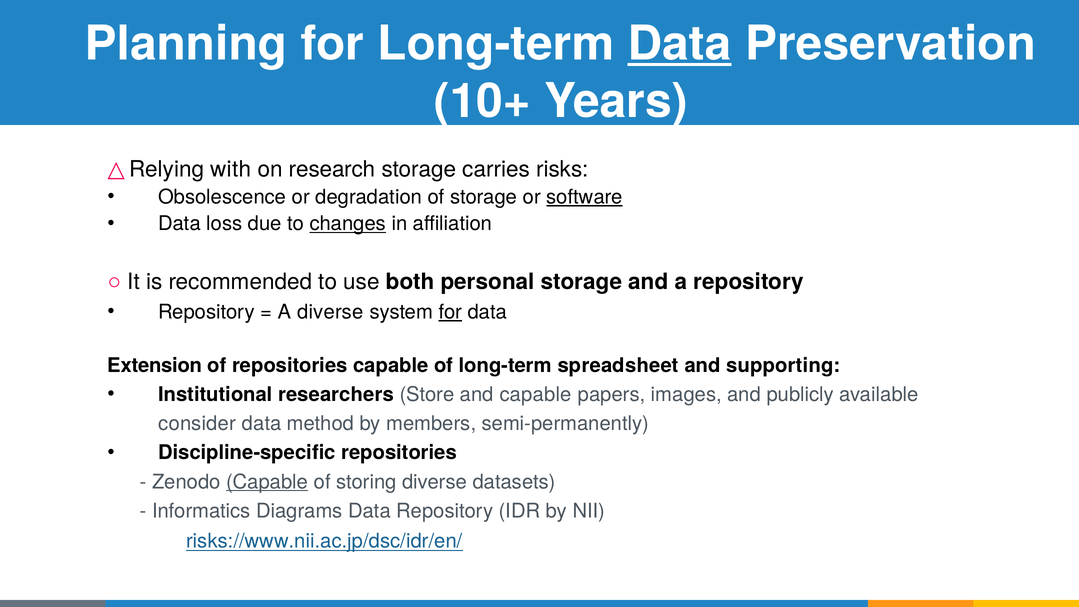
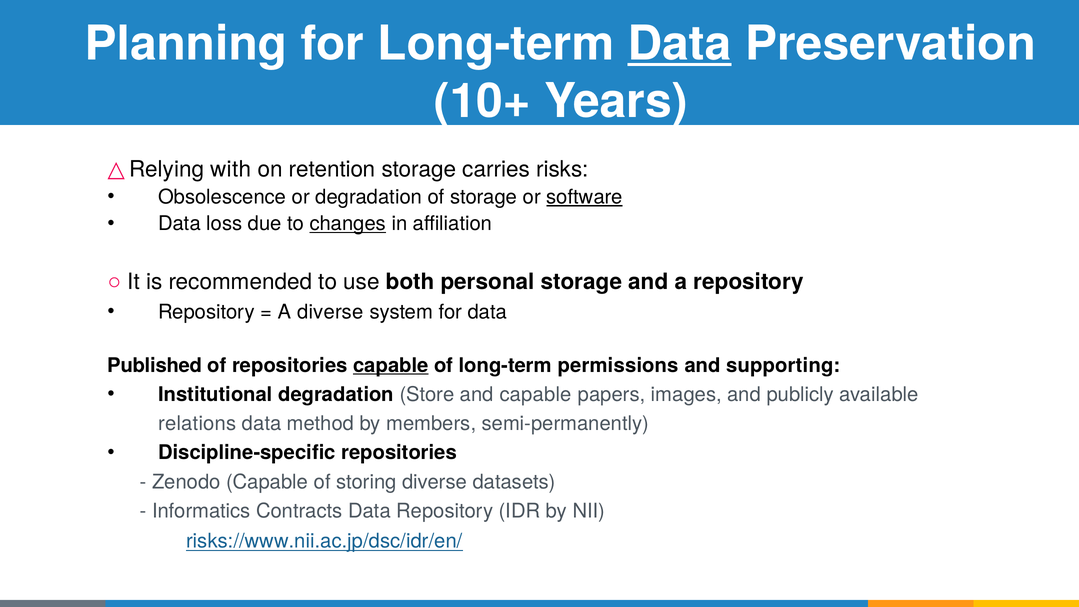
research: research -> retention
for at (450, 312) underline: present -> none
Extension: Extension -> Published
capable at (391, 365) underline: none -> present
spreadsheet: spreadsheet -> permissions
Institutional researchers: researchers -> degradation
consider: consider -> relations
Capable at (267, 482) underline: present -> none
Diagrams: Diagrams -> Contracts
